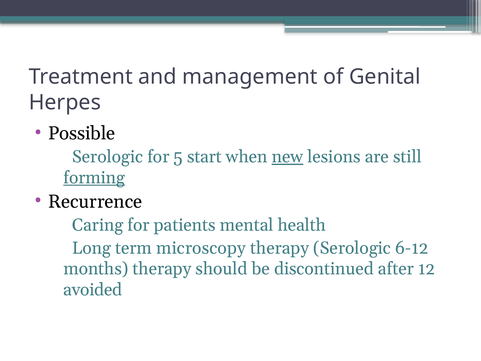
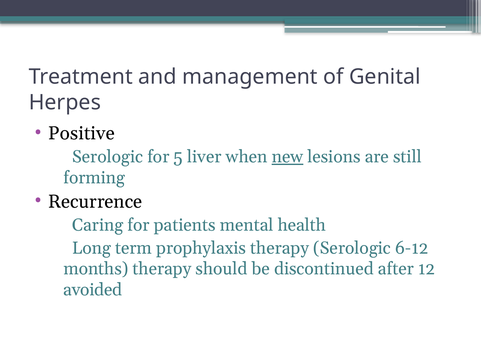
Possible: Possible -> Positive
start: start -> liver
forming underline: present -> none
microscopy: microscopy -> prophylaxis
